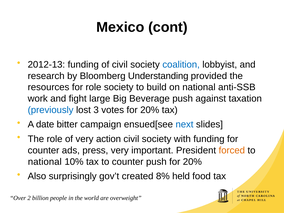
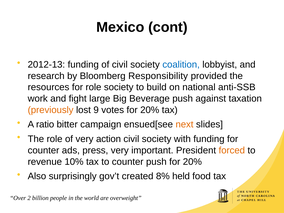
Understanding: Understanding -> Responsibility
previously colour: blue -> orange
3: 3 -> 9
date: date -> ratio
next colour: blue -> orange
national at (45, 162): national -> revenue
